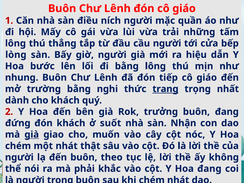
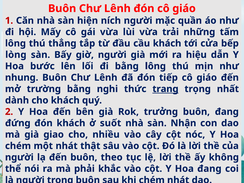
điều: điều -> hiện
cầu người: người -> khách
già at (32, 135) underline: present -> none
muốn: muốn -> nhiều
